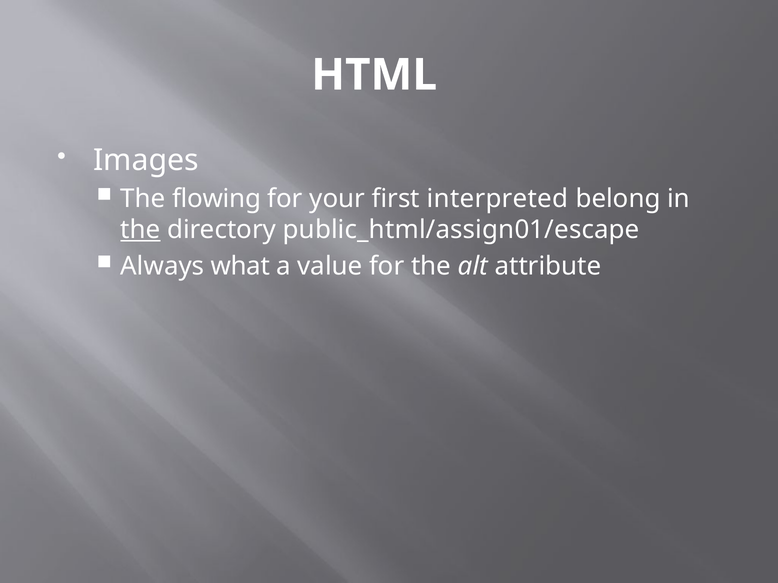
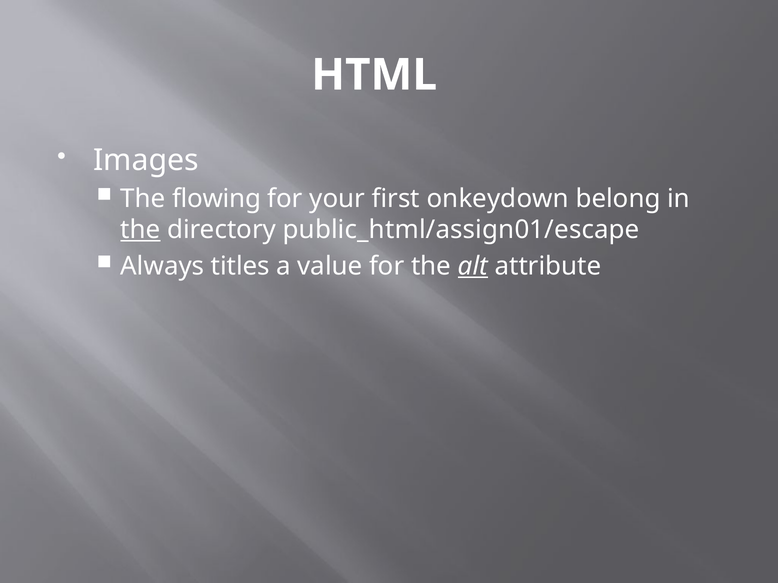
interpreted: interpreted -> onkeydown
what: what -> titles
alt underline: none -> present
